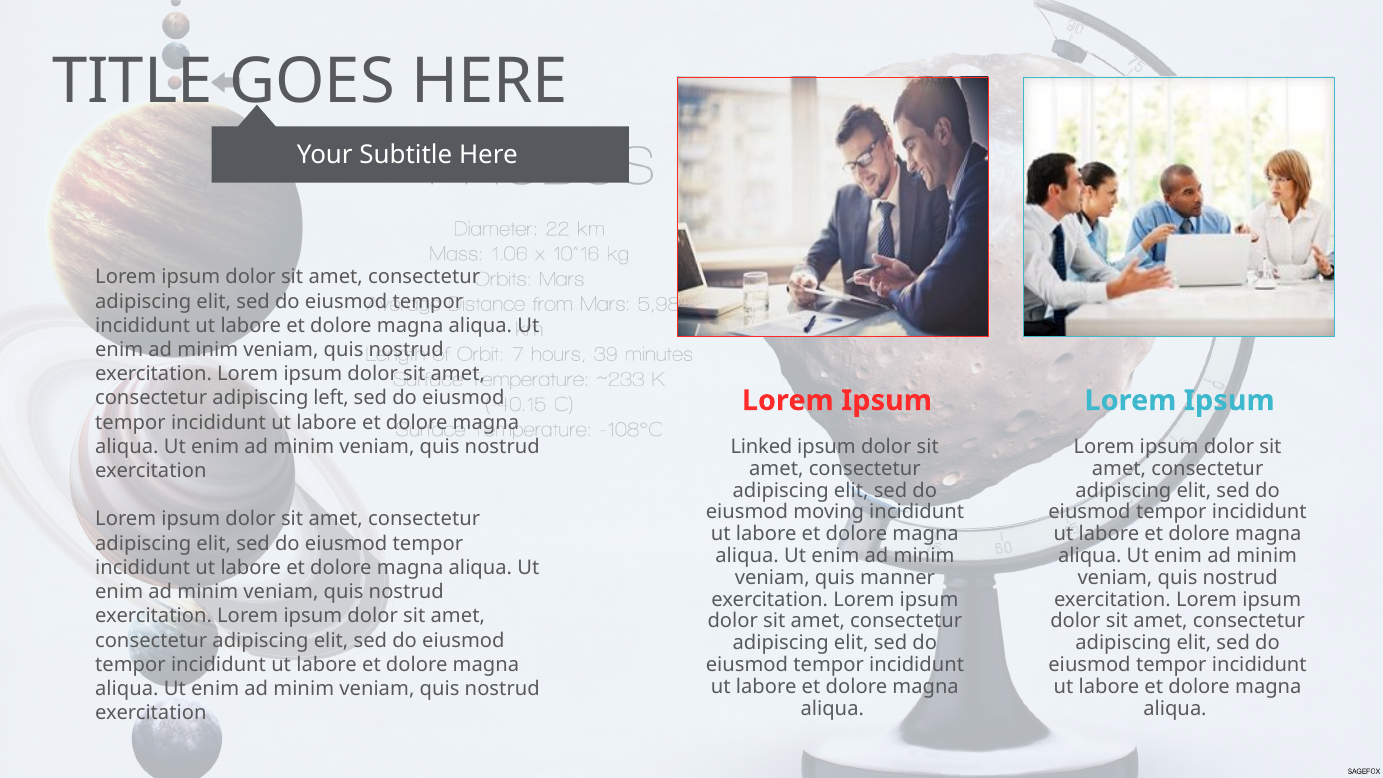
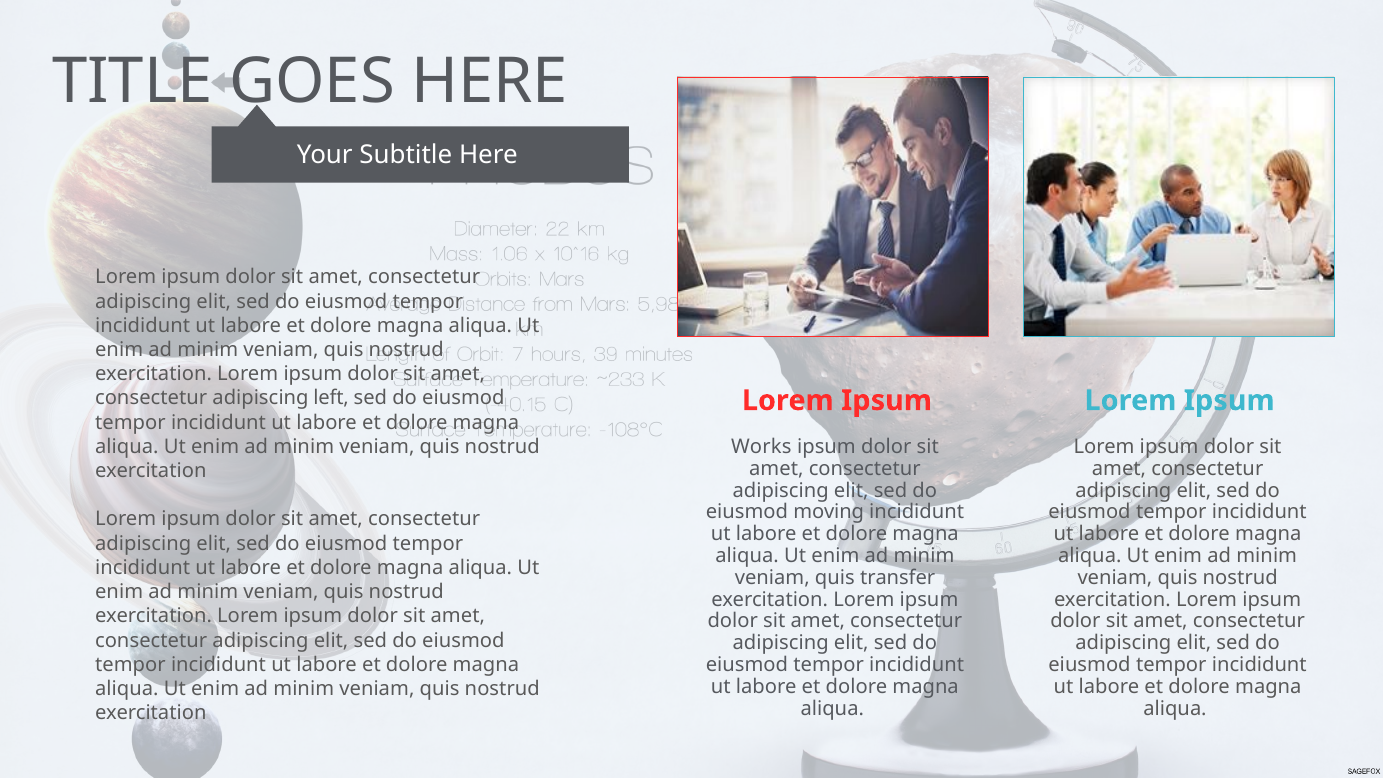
Linked: Linked -> Works
manner: manner -> transfer
